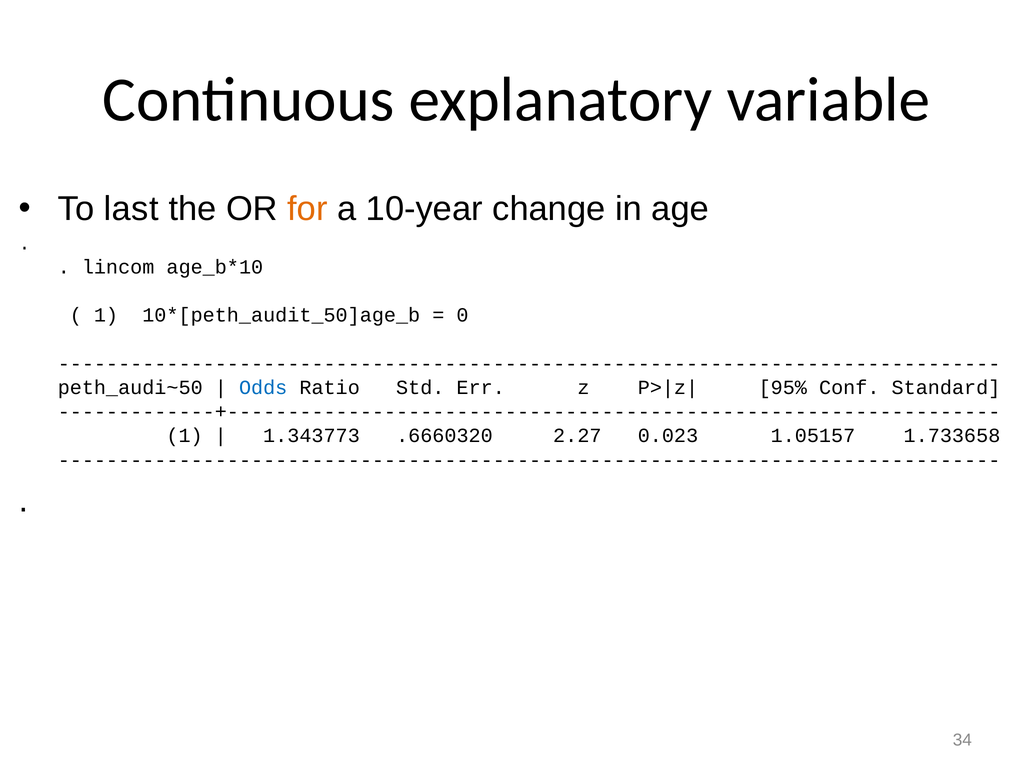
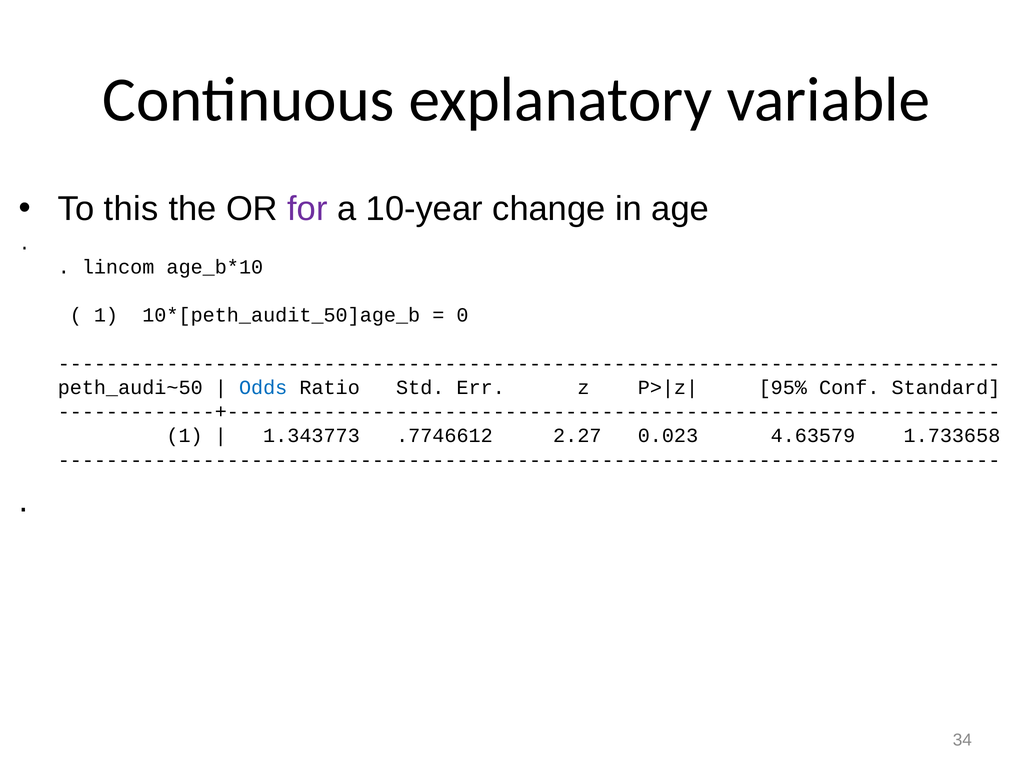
last: last -> this
for colour: orange -> purple
.6660320: .6660320 -> .7746612
1.05157: 1.05157 -> 4.63579
